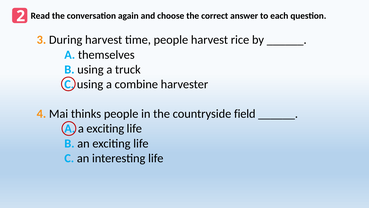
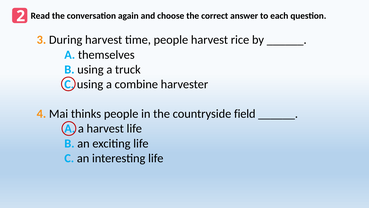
a exciting: exciting -> harvest
